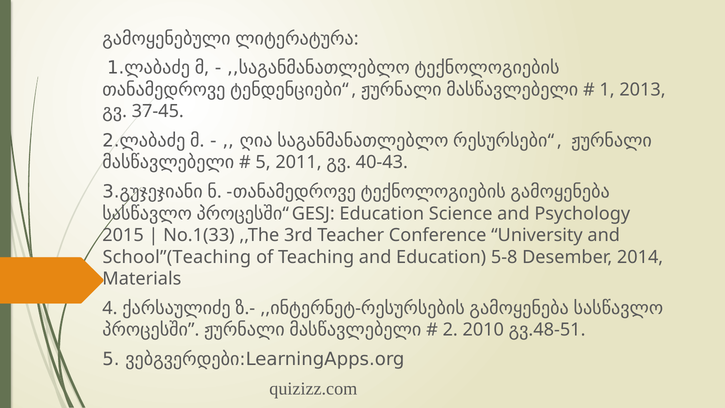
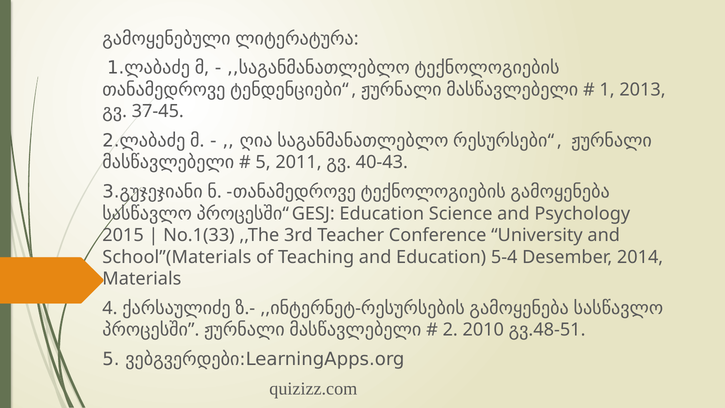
School”(Teaching: School”(Teaching -> School”(Materials
5-8: 5-8 -> 5-4
